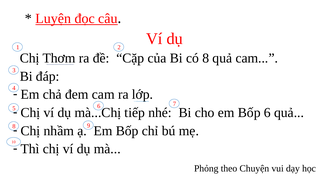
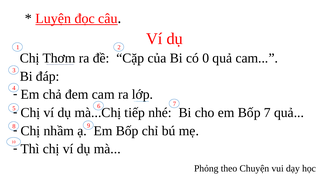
có 8: 8 -> 0
Bốp 6: 6 -> 7
